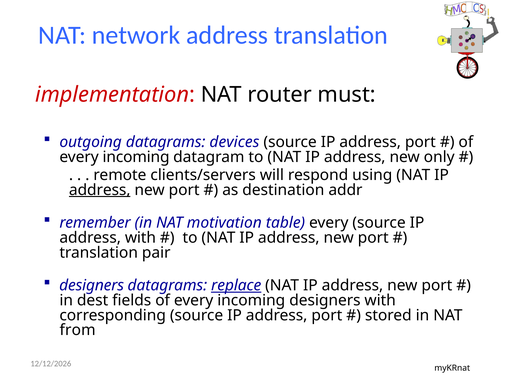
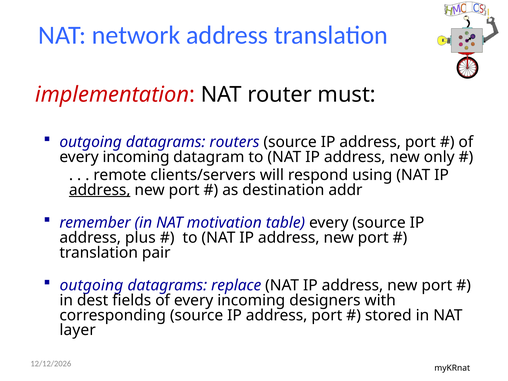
devices: devices -> routers
address with: with -> plus
designers at (92, 285): designers -> outgoing
replace underline: present -> none
from: from -> layer
